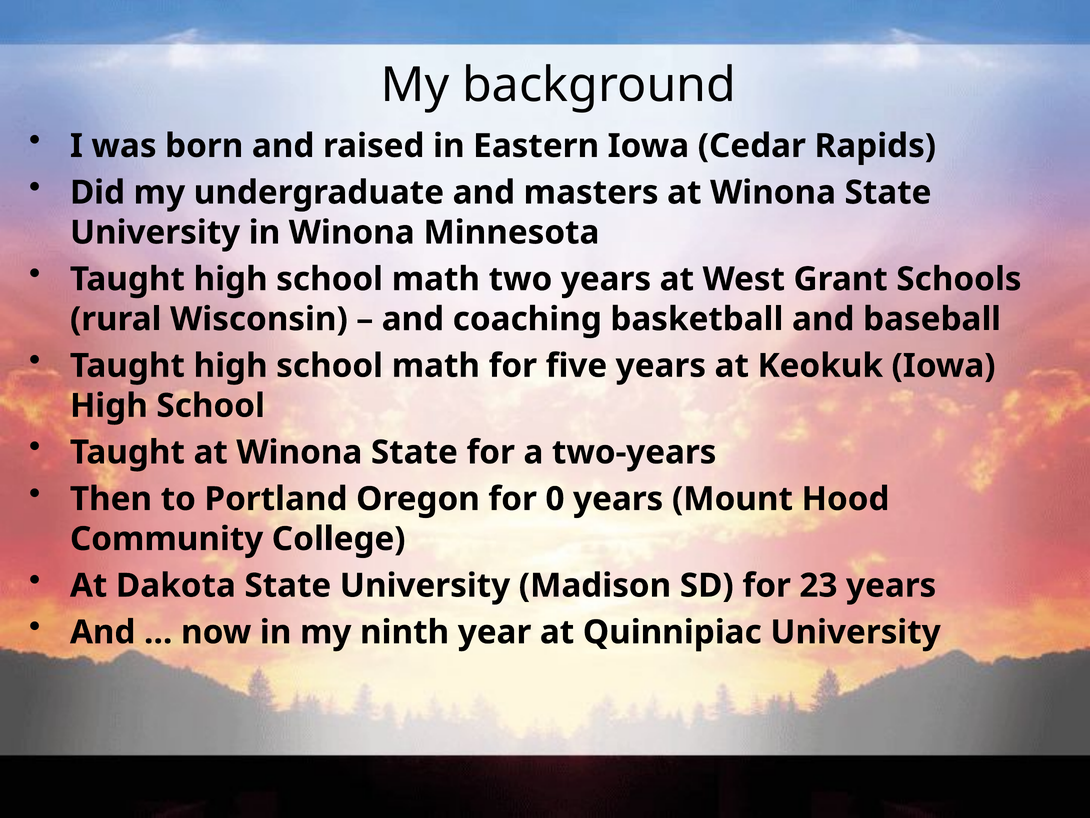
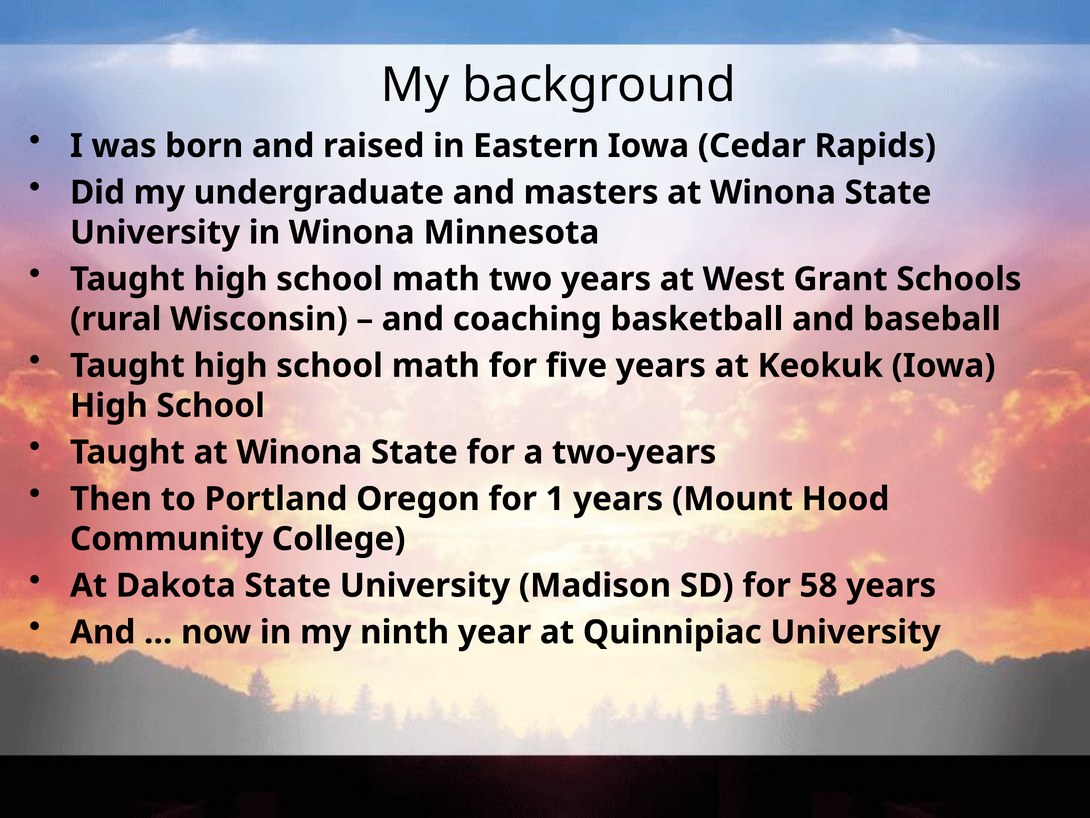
0: 0 -> 1
23: 23 -> 58
